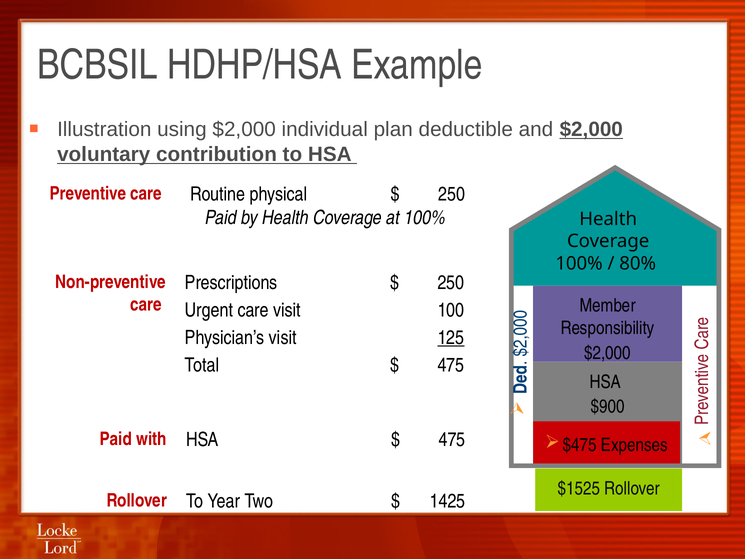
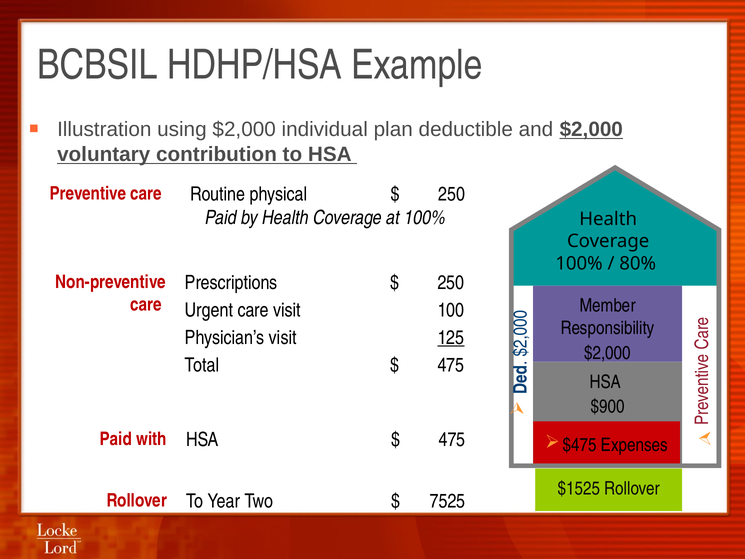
1425: 1425 -> 7525
